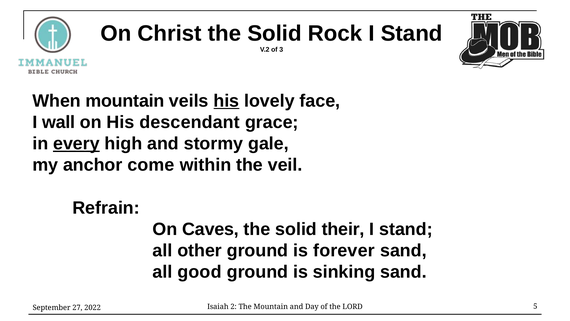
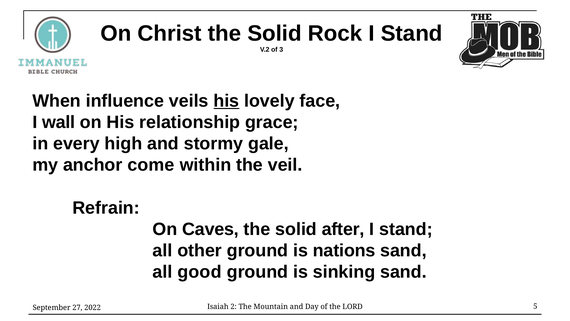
When mountain: mountain -> influence
descendant: descendant -> relationship
every underline: present -> none
their: their -> after
forever: forever -> nations
